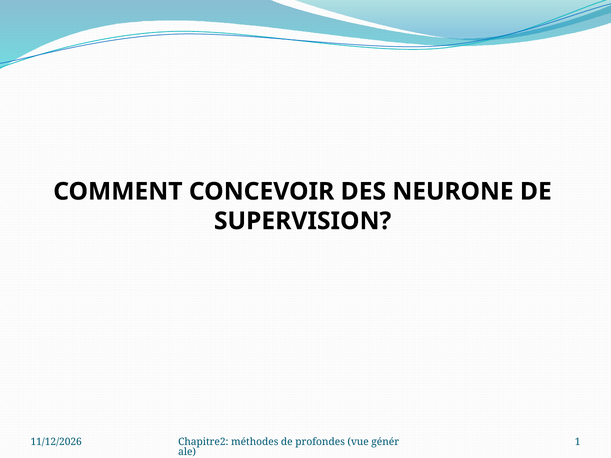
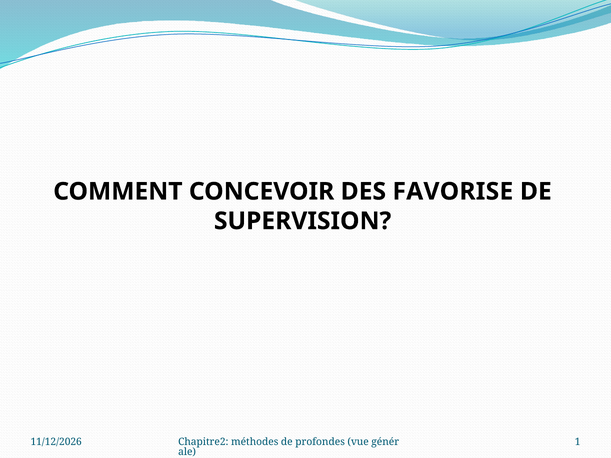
NEURONE: NEURONE -> FAVORISE
